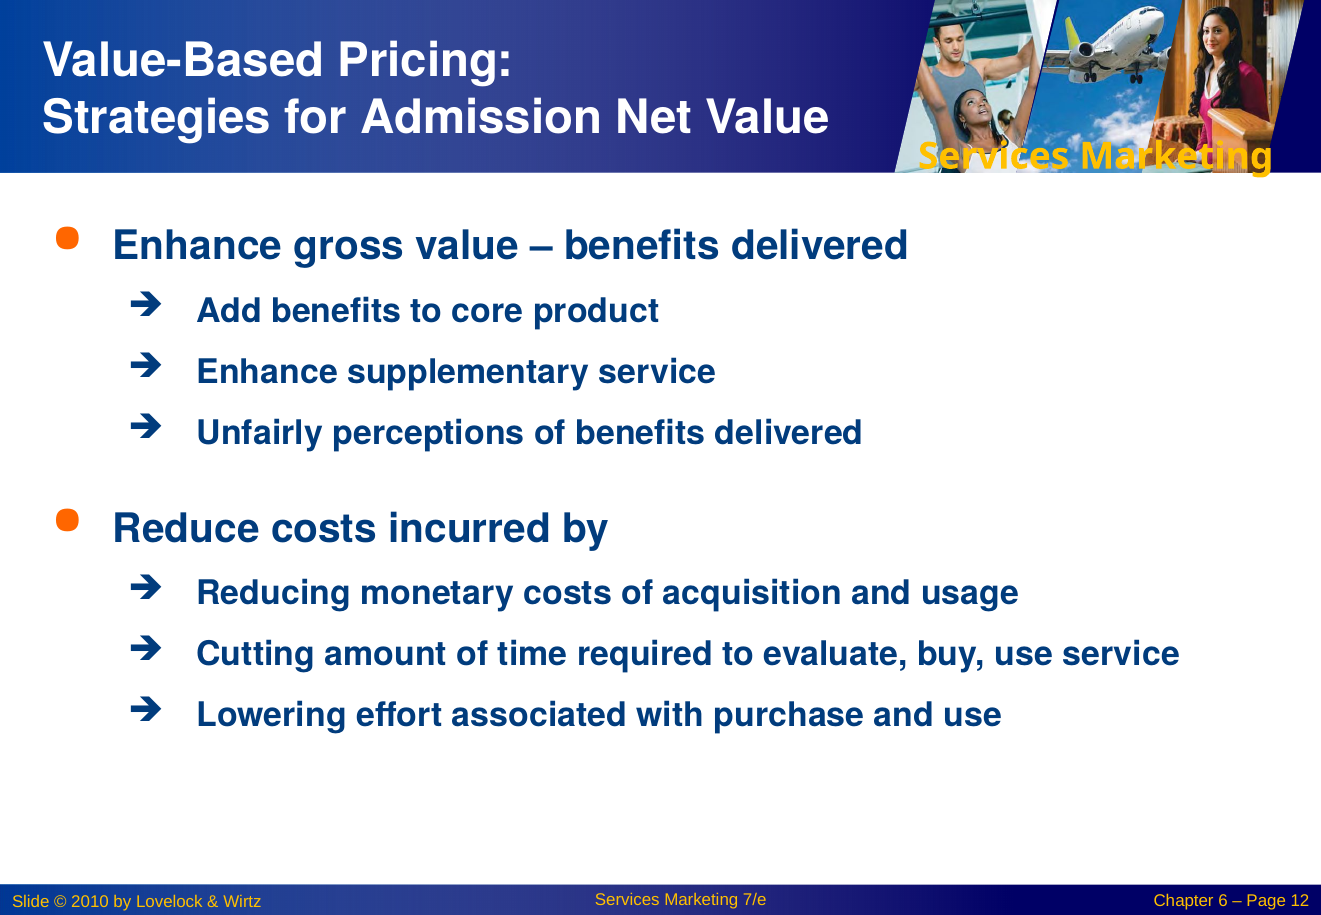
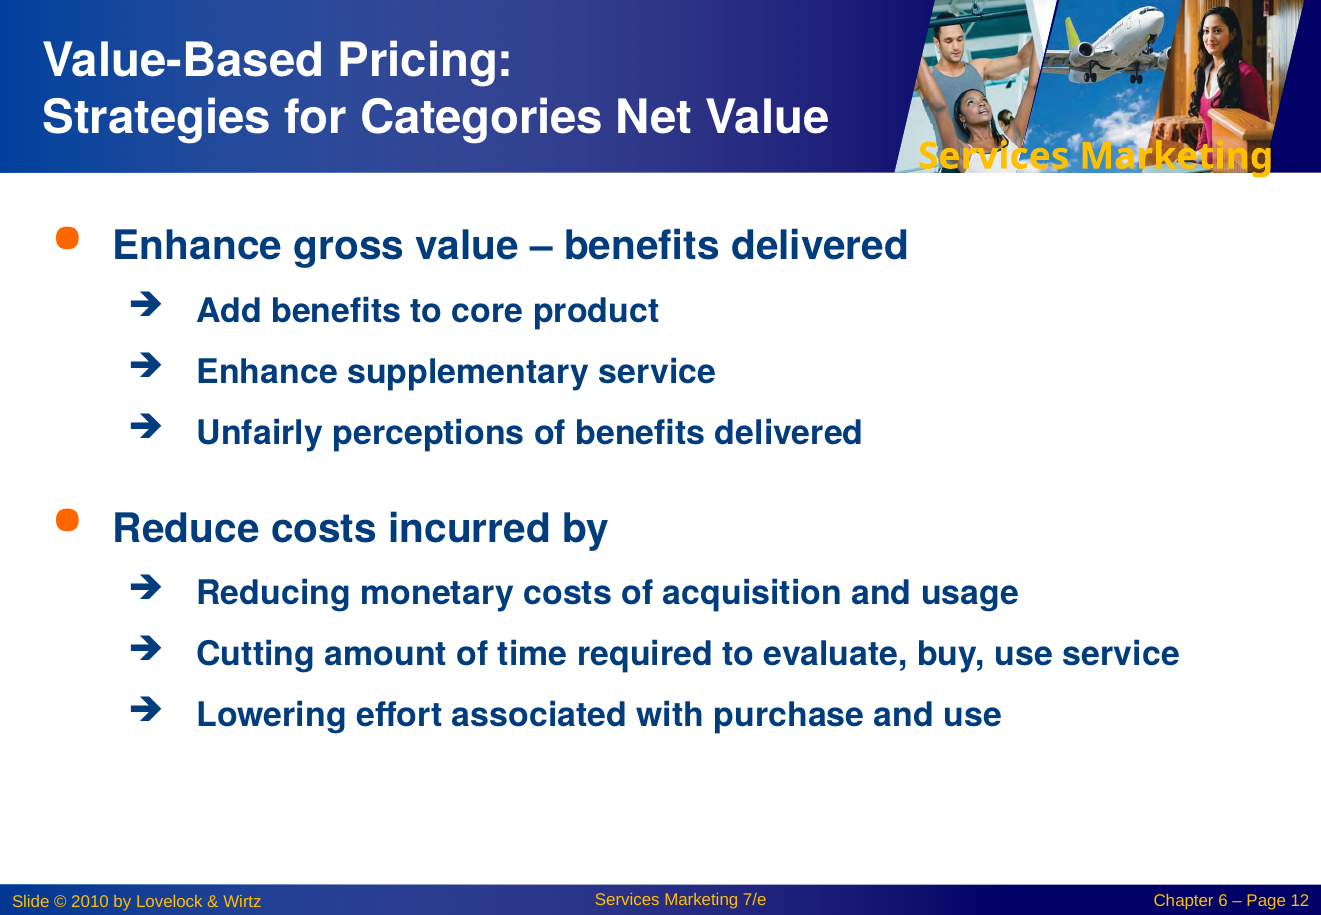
Admission: Admission -> Categories
